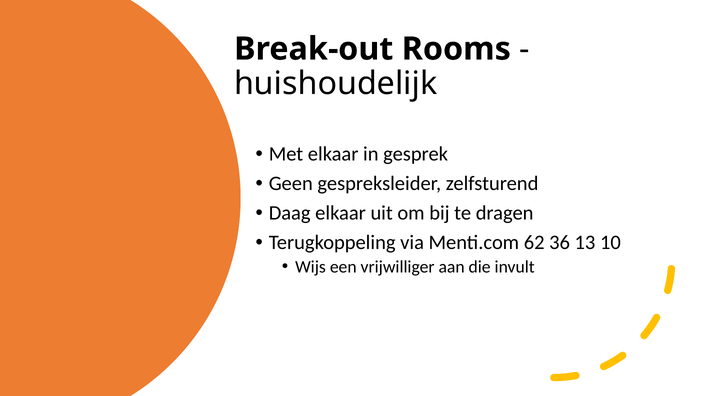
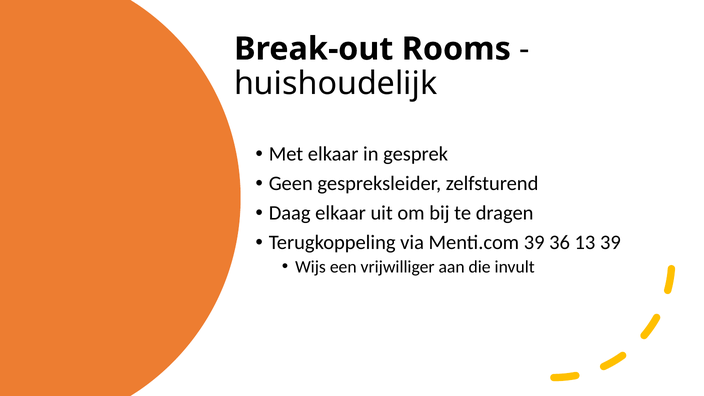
Menti.com 62: 62 -> 39
13 10: 10 -> 39
